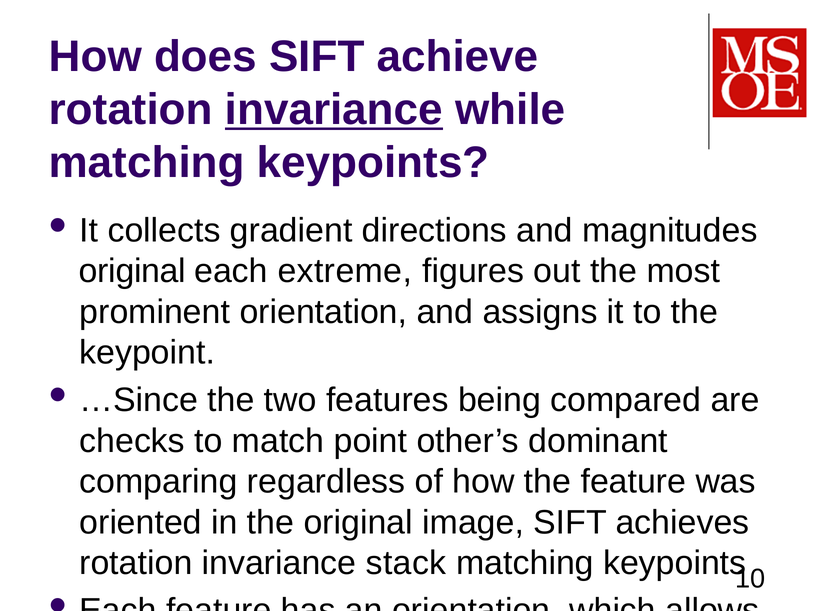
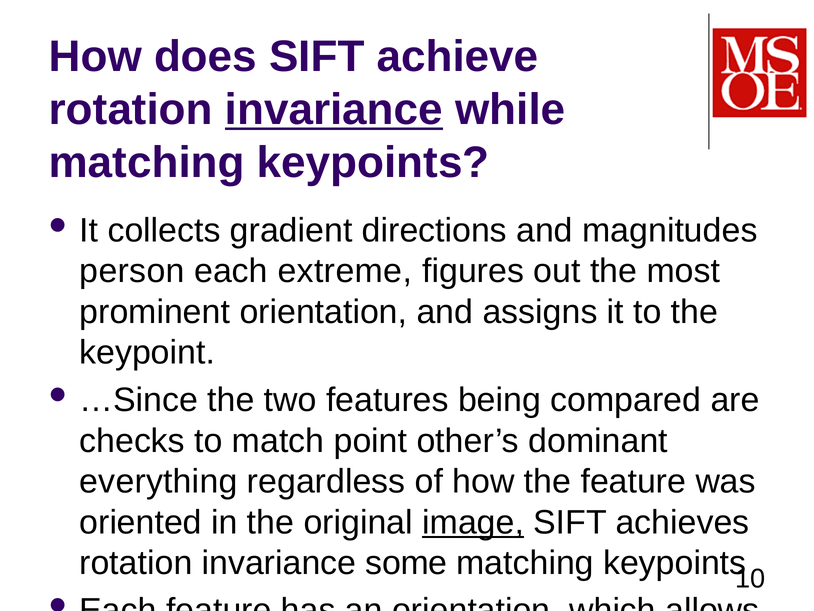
original at (132, 271): original -> person
comparing: comparing -> everything
image underline: none -> present
stack: stack -> some
